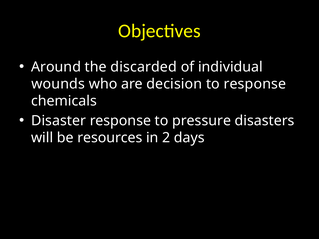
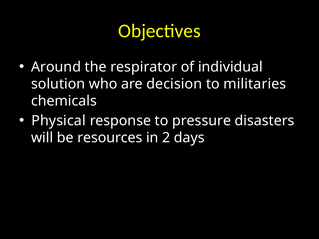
discarded: discarded -> respirator
wounds: wounds -> solution
to response: response -> militaries
Disaster: Disaster -> Physical
